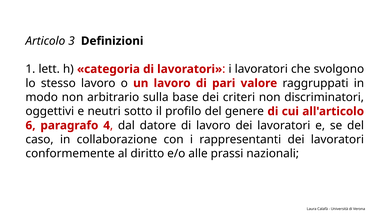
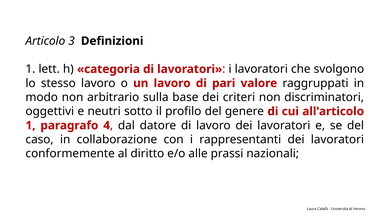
6 at (31, 126): 6 -> 1
